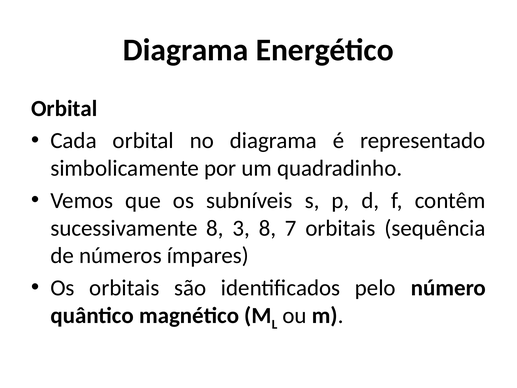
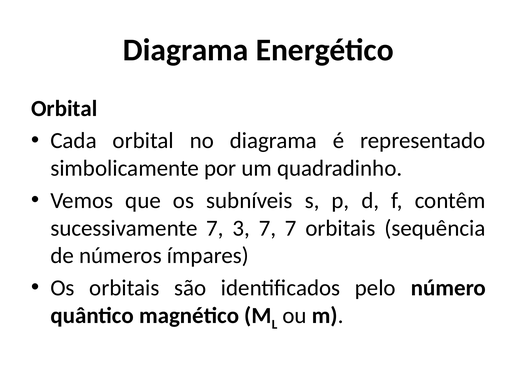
sucessivamente 8: 8 -> 7
3 8: 8 -> 7
